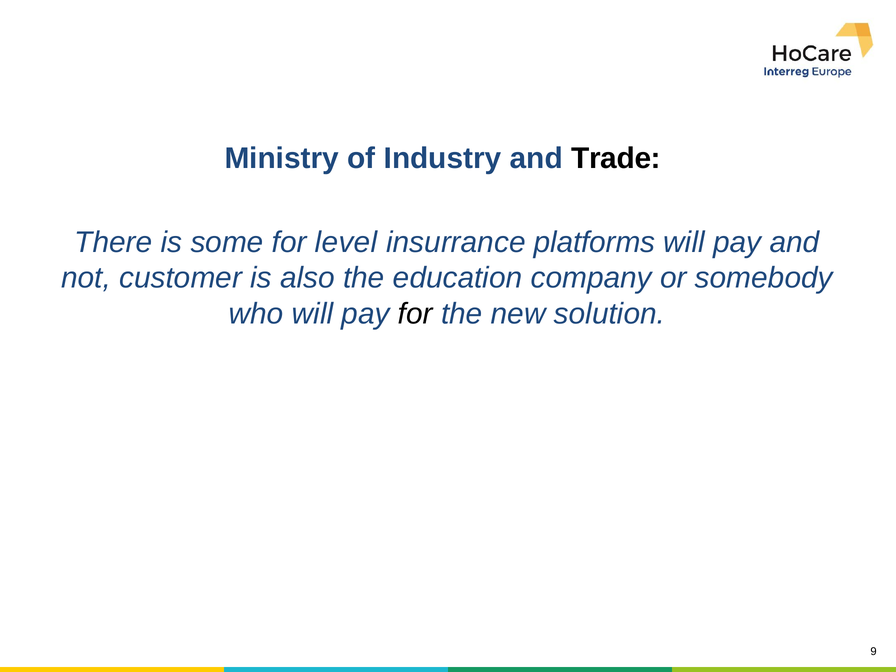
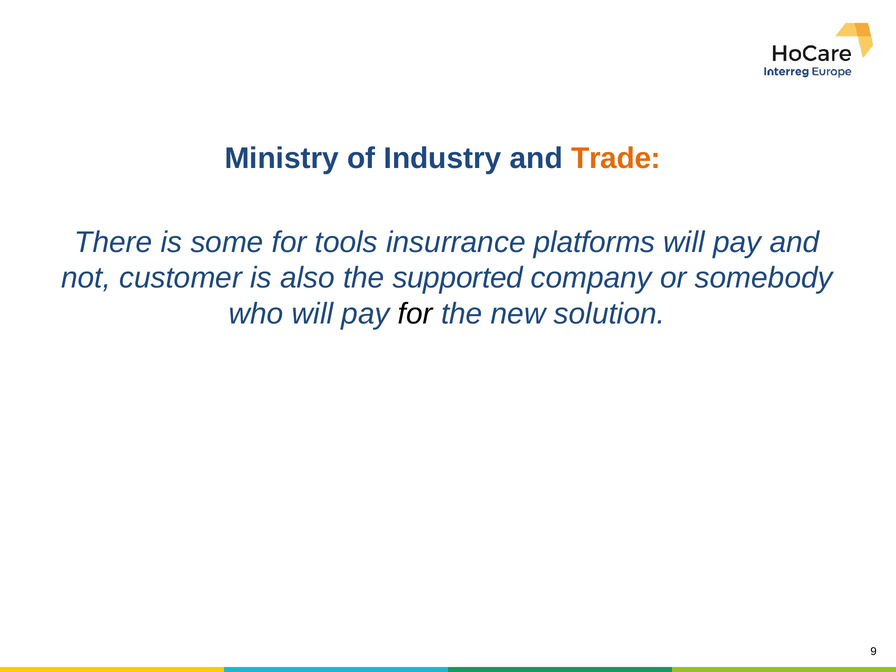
Trade colour: black -> orange
level: level -> tools
education: education -> supported
